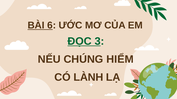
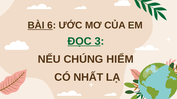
LÀNH: LÀNH -> NHẤT
